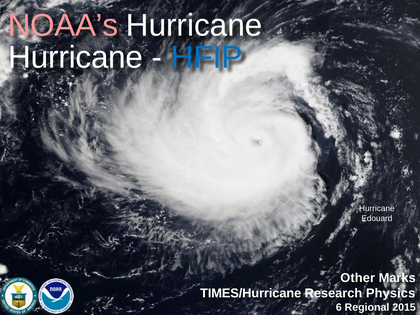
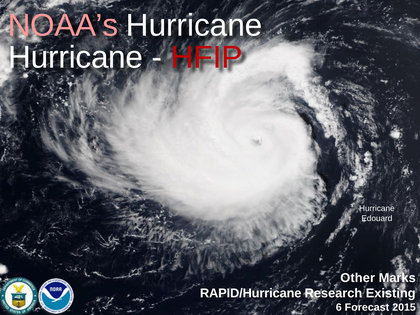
HFIP colour: blue -> red
TIMES/Hurricane: TIMES/Hurricane -> RAPID/Hurricane
Physics: Physics -> Existing
Regional: Regional -> Forecast
